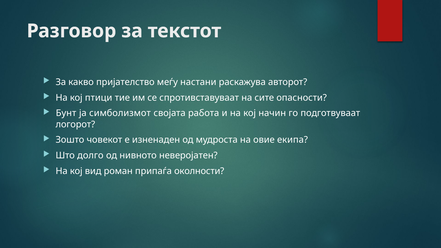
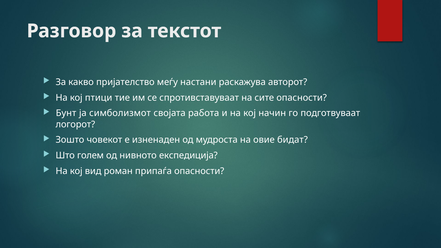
екипа: екипа -> бидат
долго: долго -> голем
неверојатен: неверојатен -> експедиција
припаѓа околности: околности -> опасности
